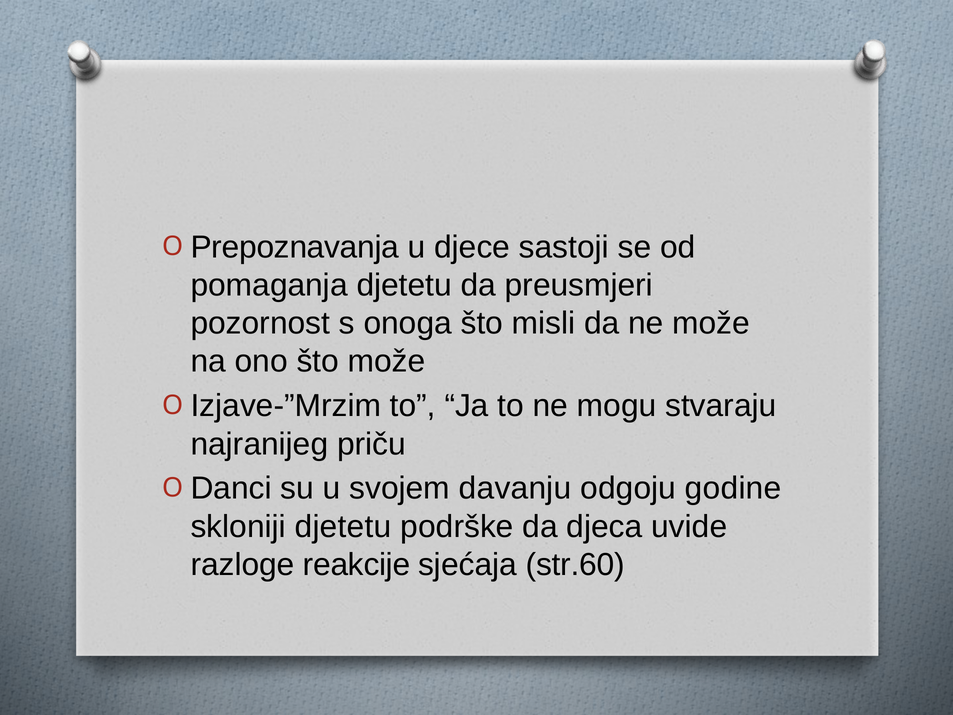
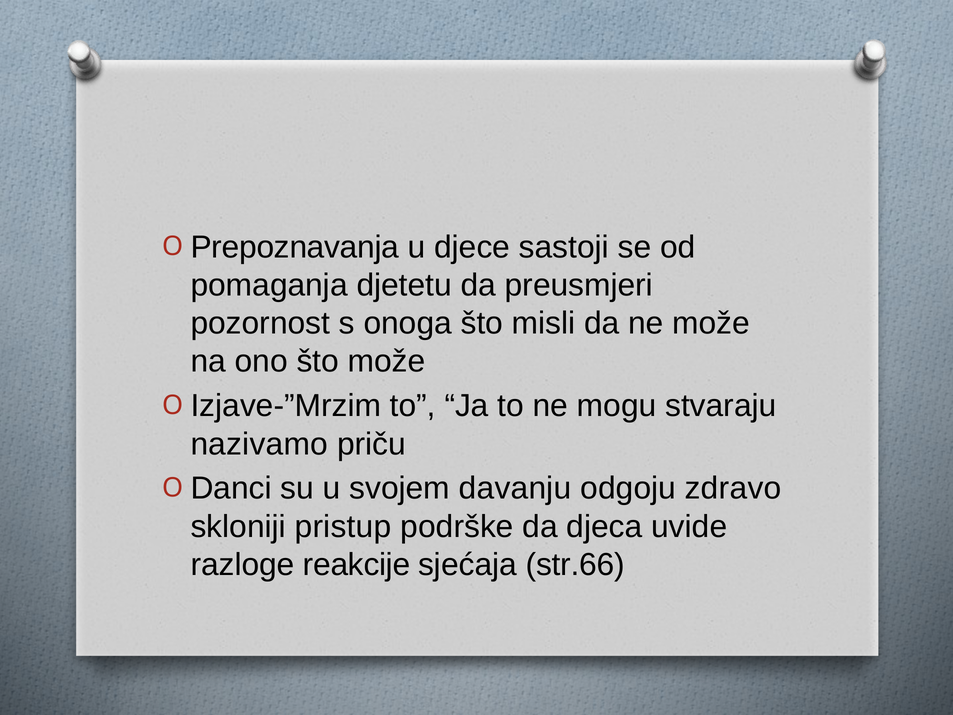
najranijeg: najranijeg -> nazivamo
godine: godine -> zdravo
skloniji djetetu: djetetu -> pristup
str.60: str.60 -> str.66
